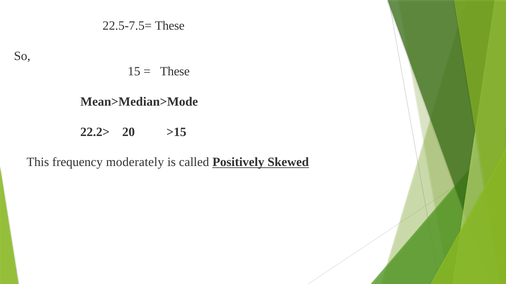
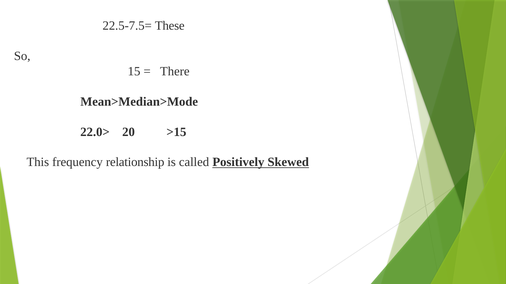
These at (175, 71): These -> There
22.2>: 22.2> -> 22.0>
moderately: moderately -> relationship
